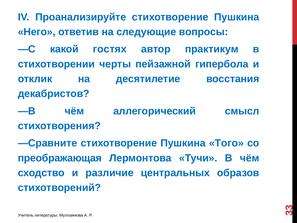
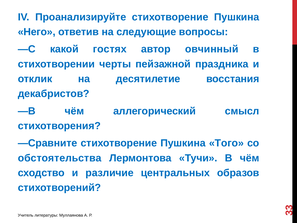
практикум: практикум -> овчинный
гипербола: гипербола -> праздника
преображающая: преображающая -> обстоятельства
